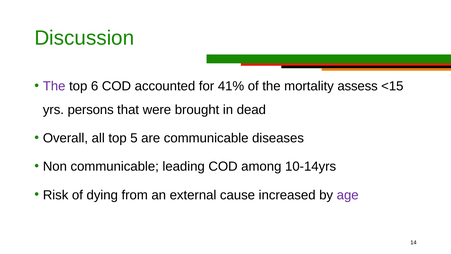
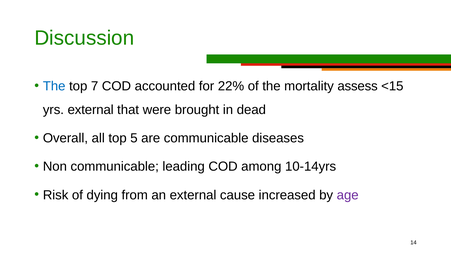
The at (54, 86) colour: purple -> blue
6: 6 -> 7
41%: 41% -> 22%
yrs persons: persons -> external
